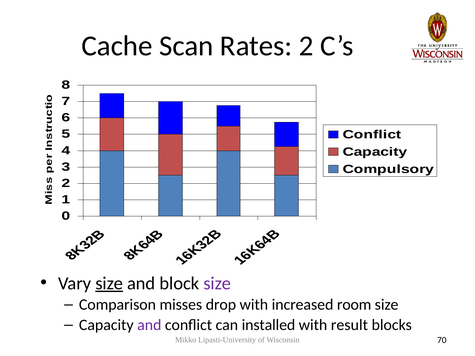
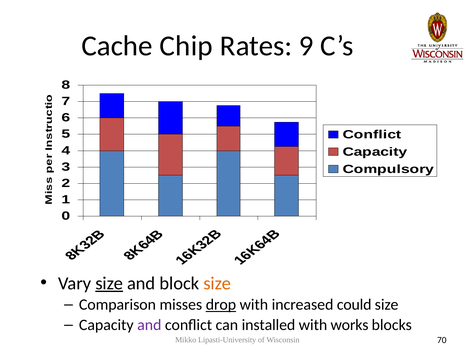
Scan: Scan -> Chip
Rates 2: 2 -> 9
size at (217, 284) colour: purple -> orange
drop underline: none -> present
room: room -> could
result: result -> works
